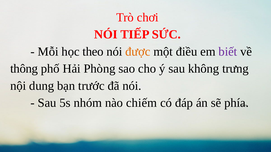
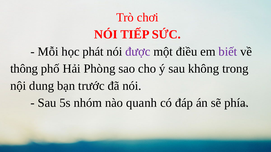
theo: theo -> phát
được colour: orange -> purple
trưng: trưng -> trong
chiếm: chiếm -> quanh
